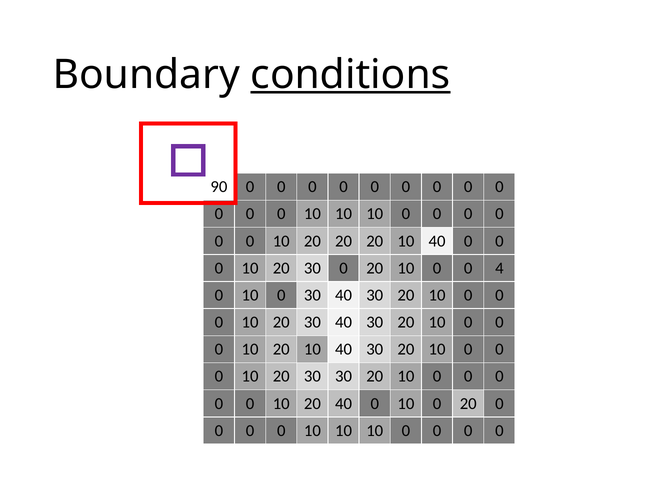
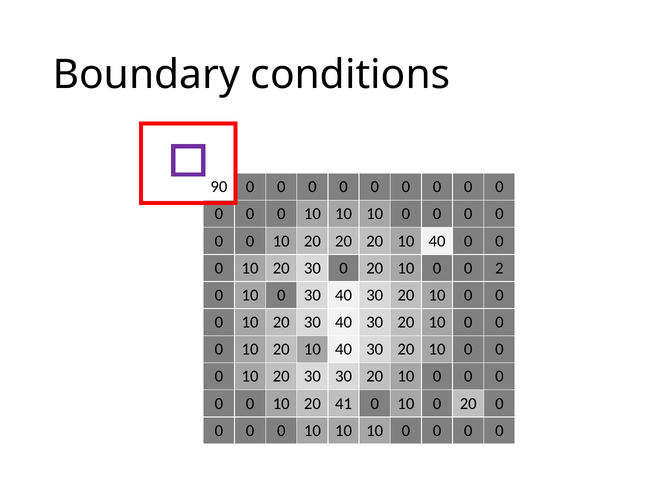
conditions underline: present -> none
4: 4 -> 2
20 40: 40 -> 41
